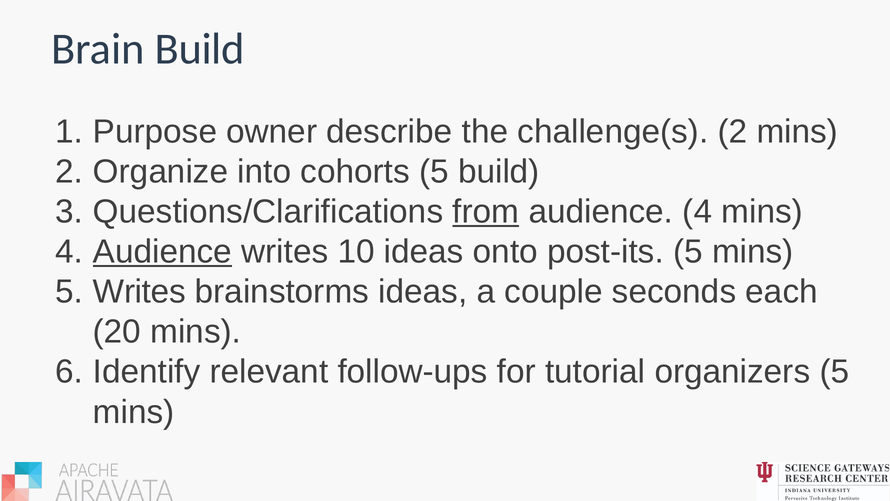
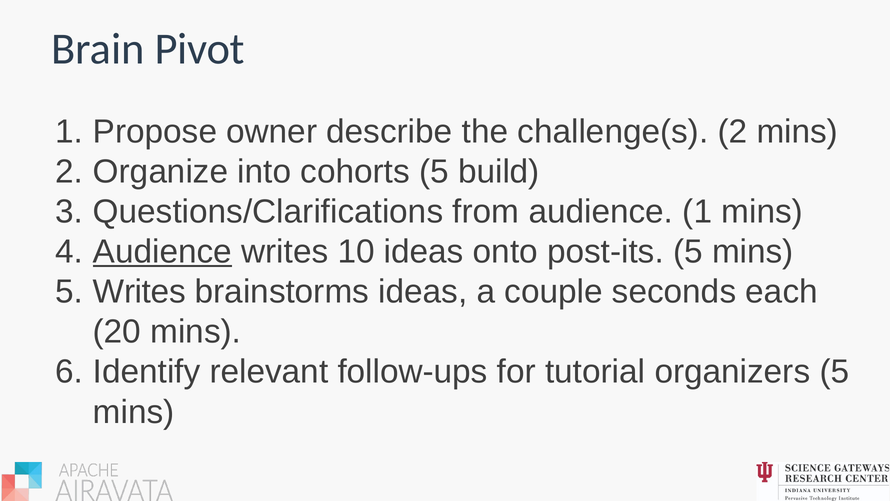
Brain Build: Build -> Pivot
Purpose: Purpose -> Propose
from underline: present -> none
audience 4: 4 -> 1
